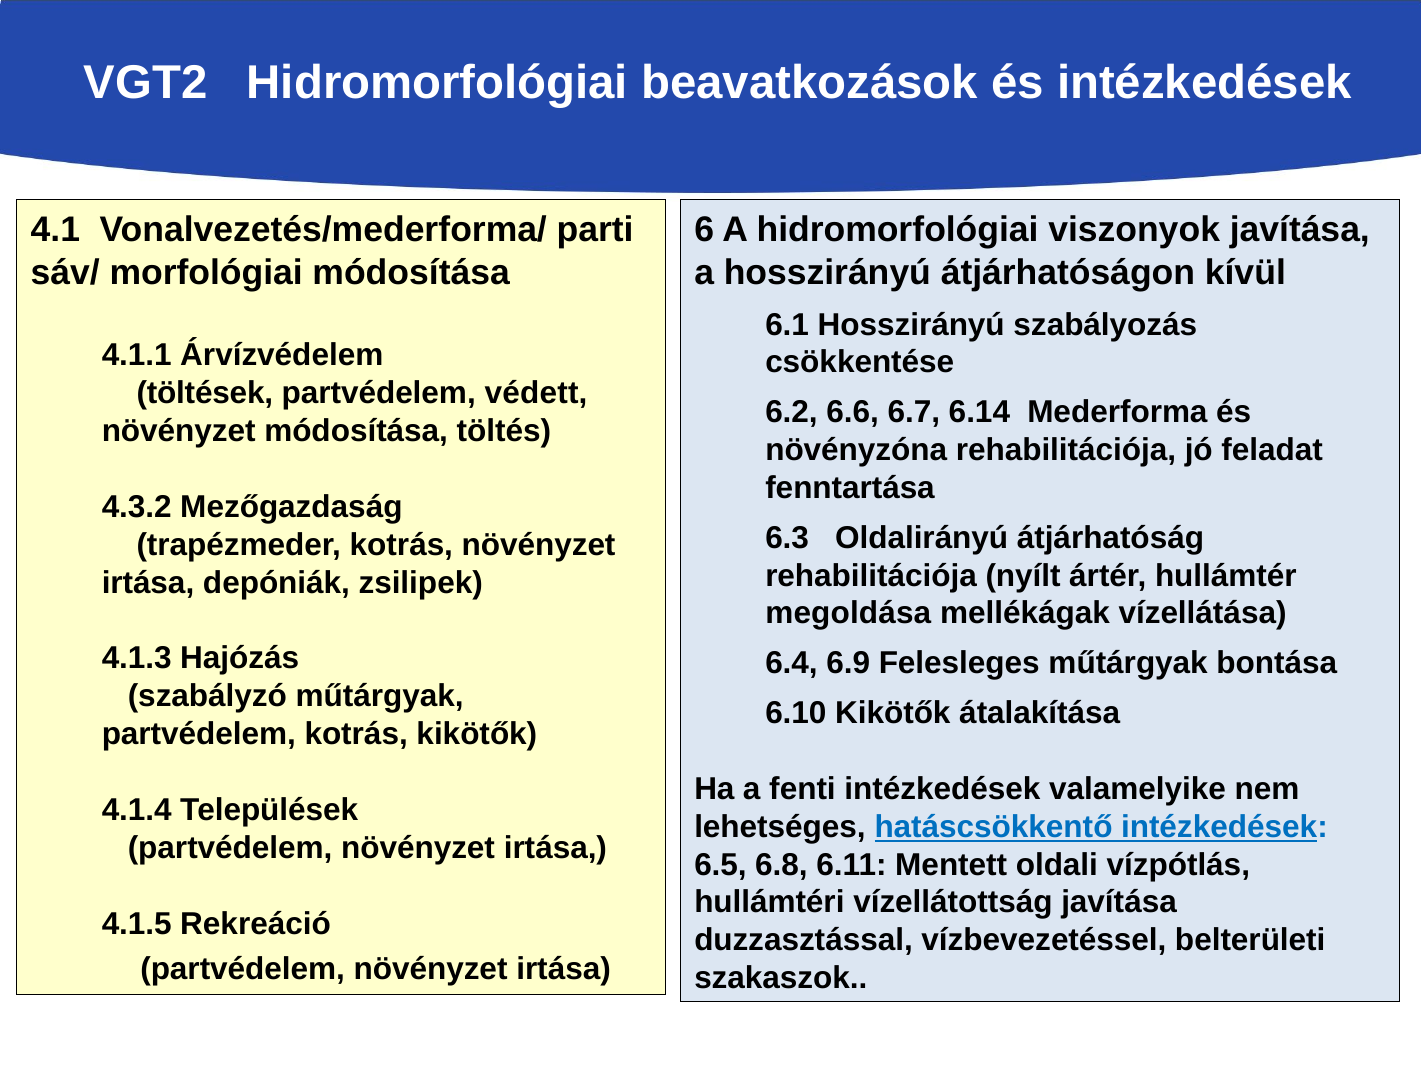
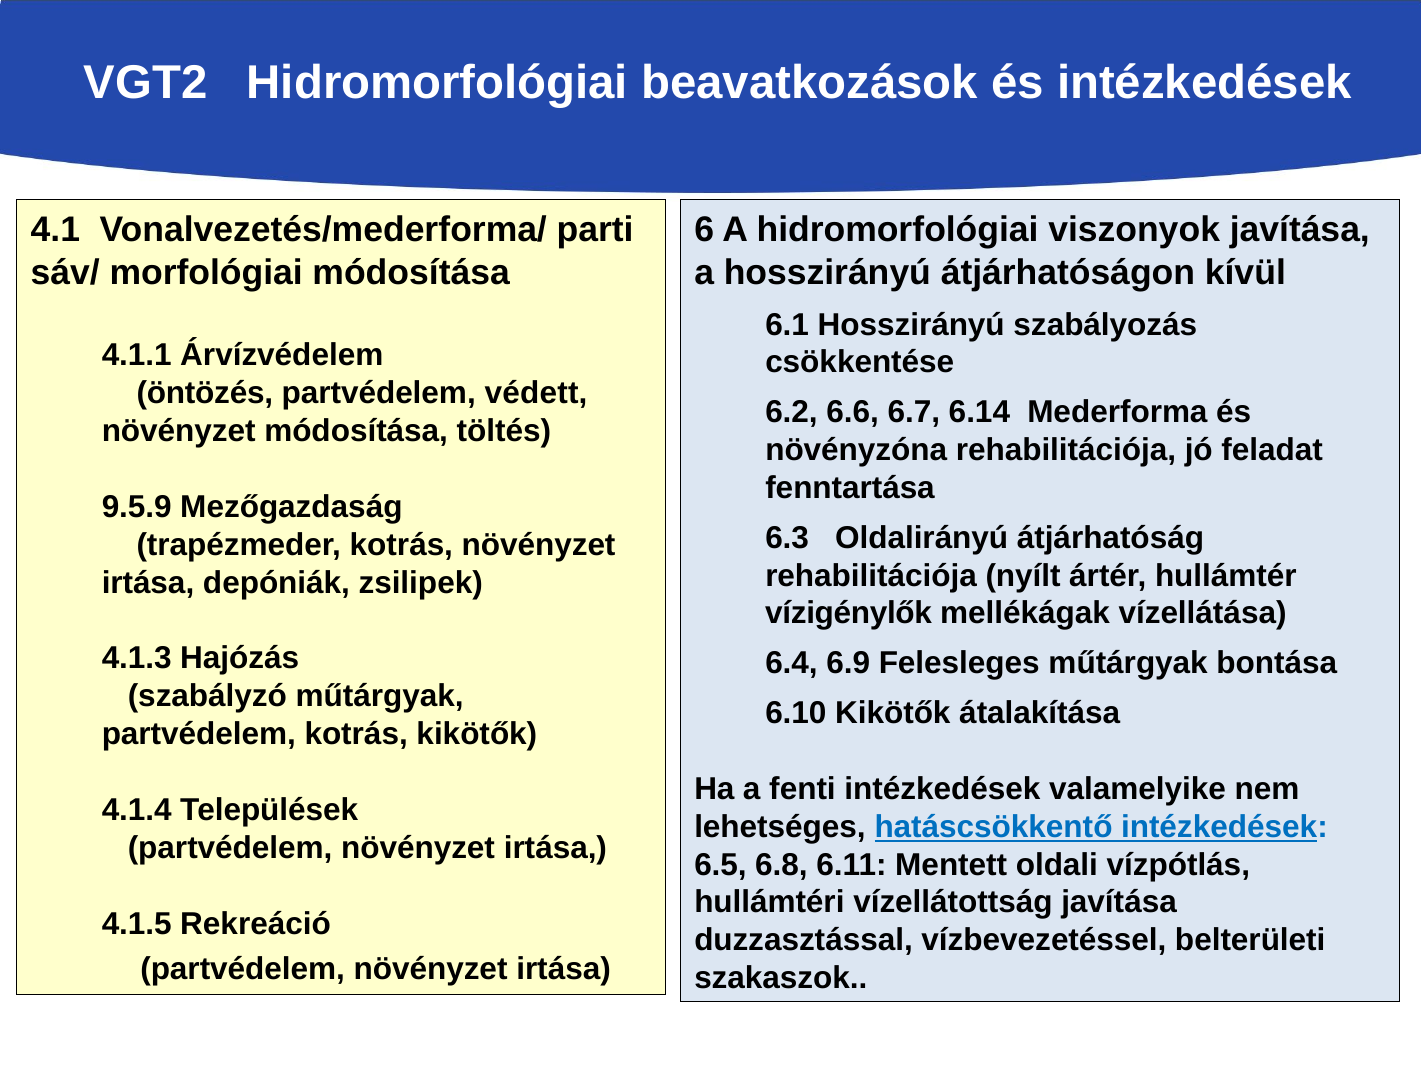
töltések: töltések -> öntözés
4.3.2: 4.3.2 -> 9.5.9
megoldása: megoldása -> vízigénylők
